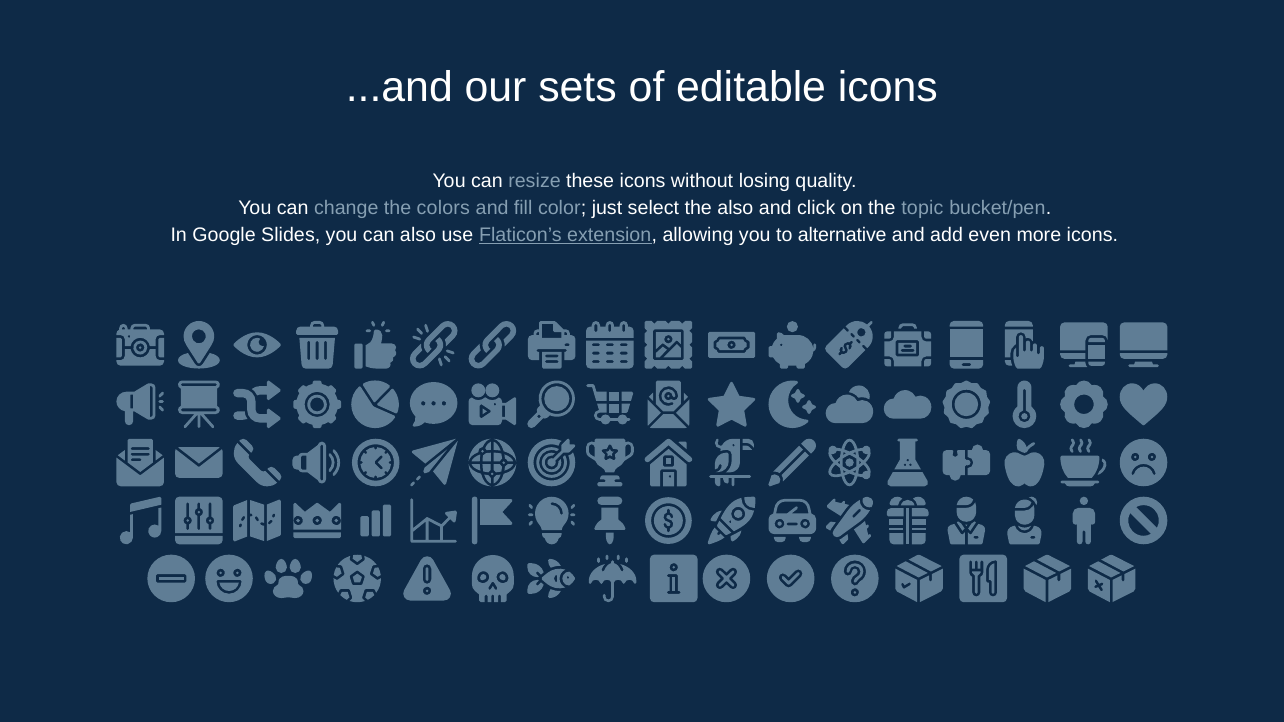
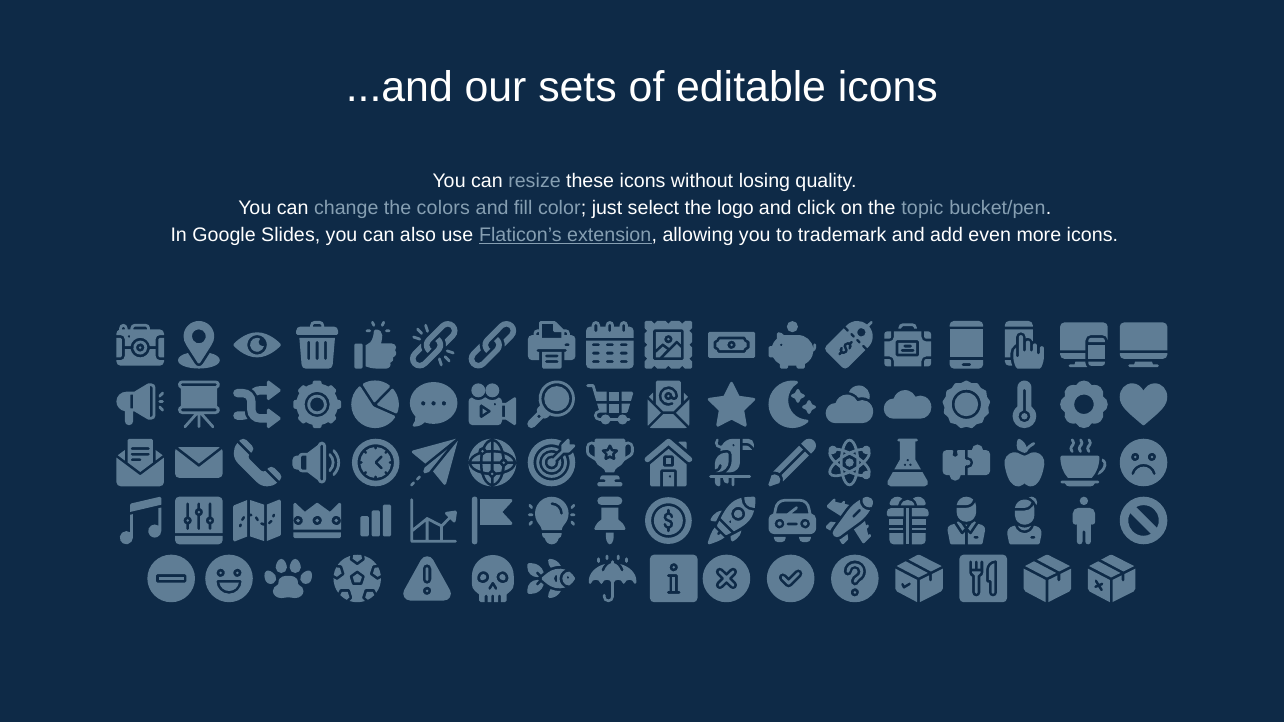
the also: also -> logo
alternative: alternative -> trademark
